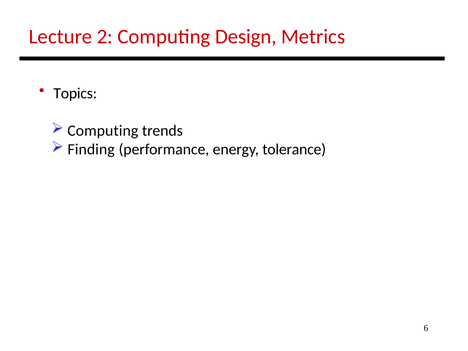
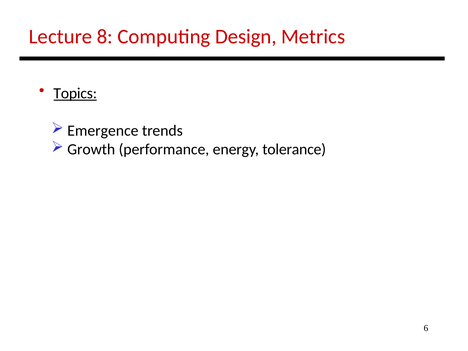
2: 2 -> 8
Topics underline: none -> present
Computing at (103, 131): Computing -> Emergence
Finding: Finding -> Growth
